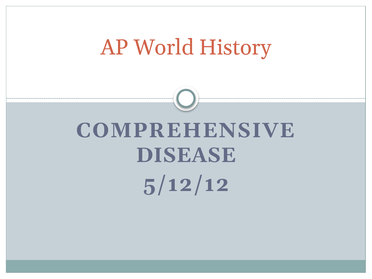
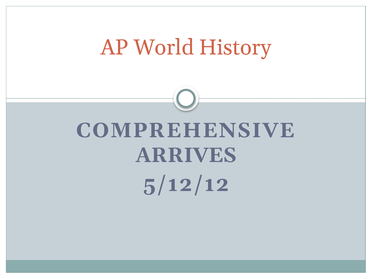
DISEASE: DISEASE -> ARRIVES
